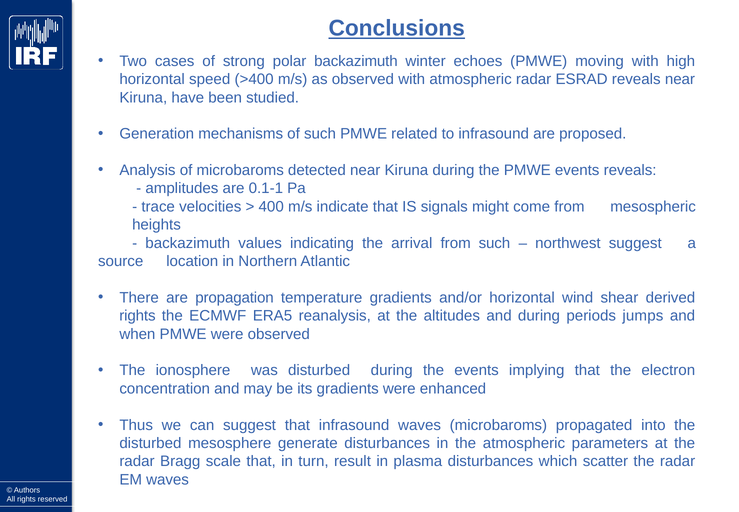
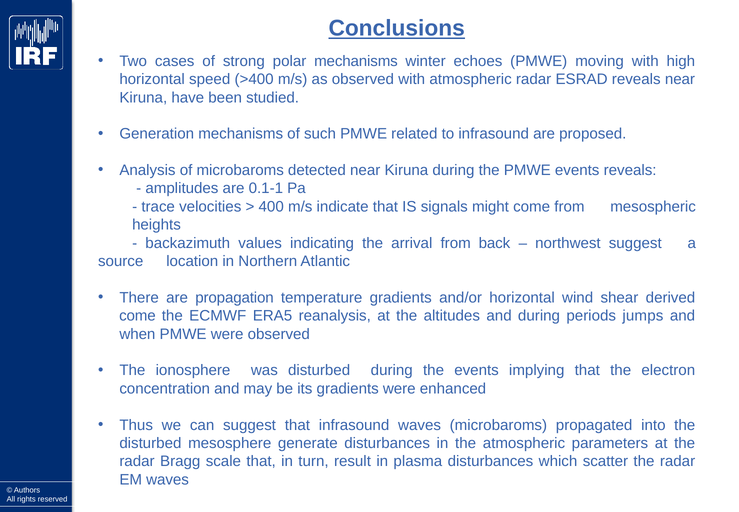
polar backazimuth: backazimuth -> mechanisms
from such: such -> back
rights at (137, 316): rights -> come
